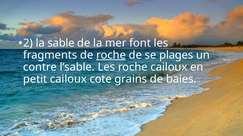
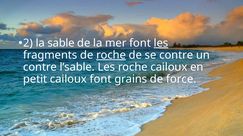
les at (161, 43) underline: none -> present
se plages: plages -> contre
cailoux cote: cote -> font
baies: baies -> force
